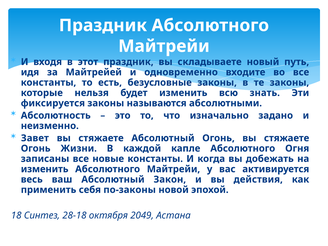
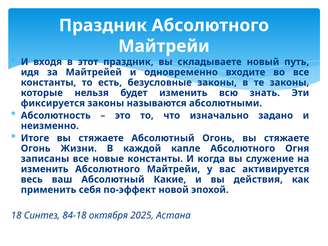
Завет: Завет -> Итоге
добежать: добежать -> служение
Закон: Закон -> Какие
по-законы: по-законы -> по-эффект
28-18: 28-18 -> 84-18
2049: 2049 -> 2025
